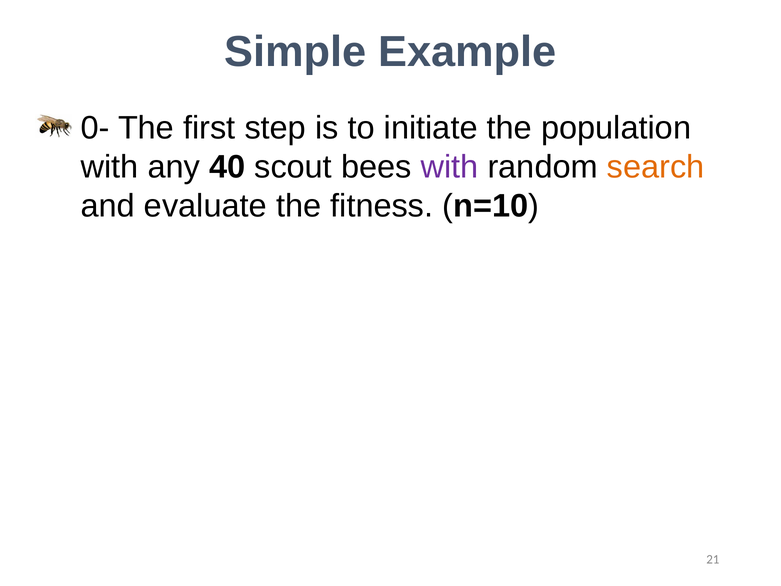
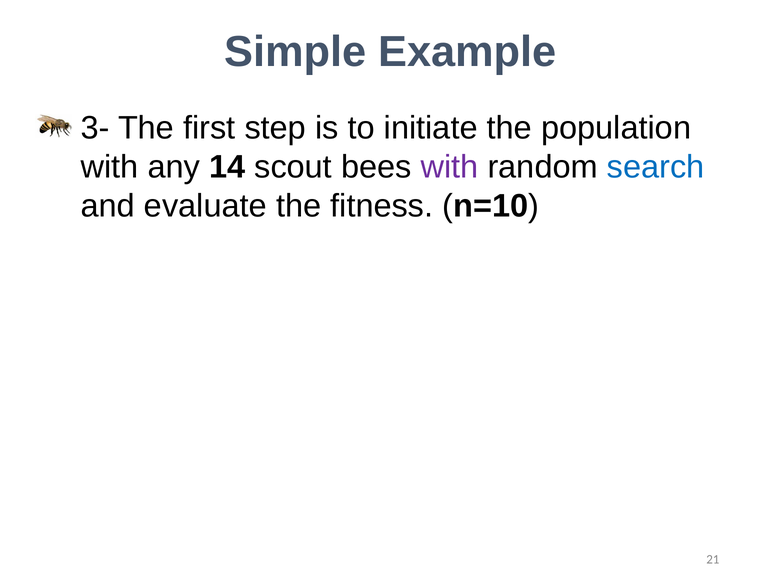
0-: 0- -> 3-
40: 40 -> 14
search colour: orange -> blue
